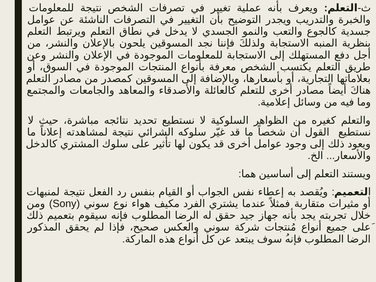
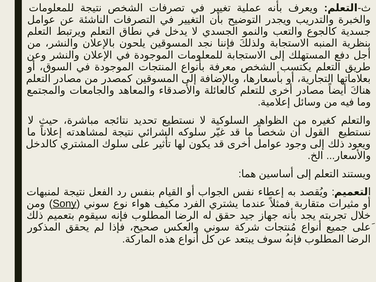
Sony underline: none -> present
